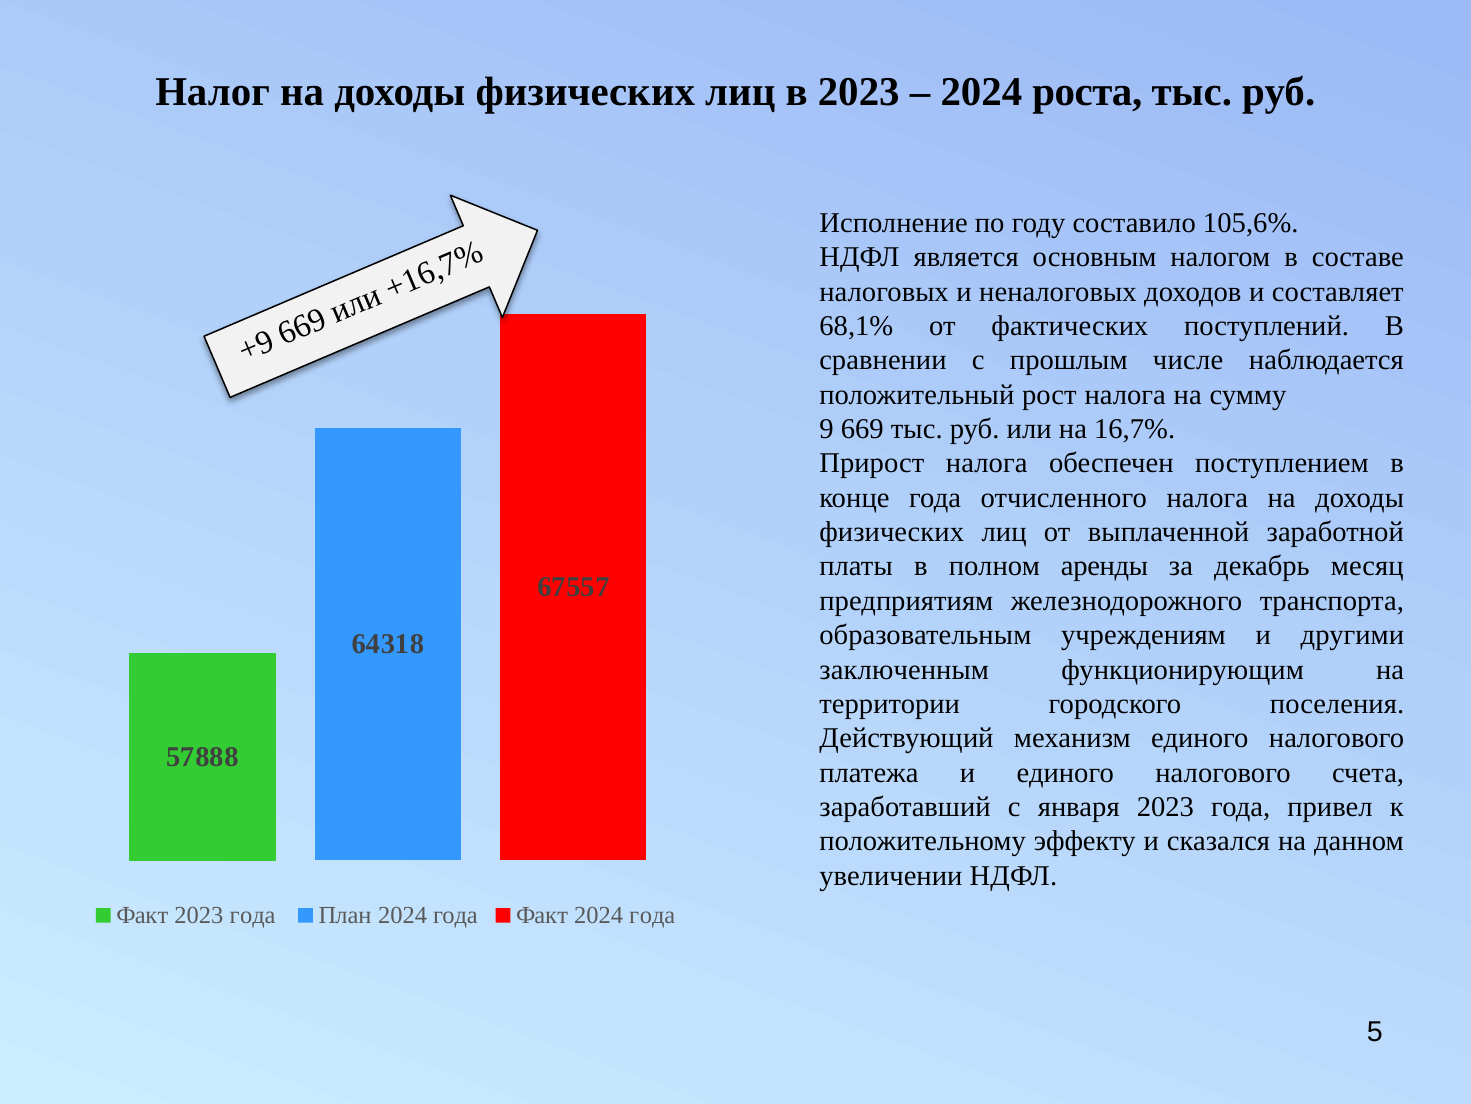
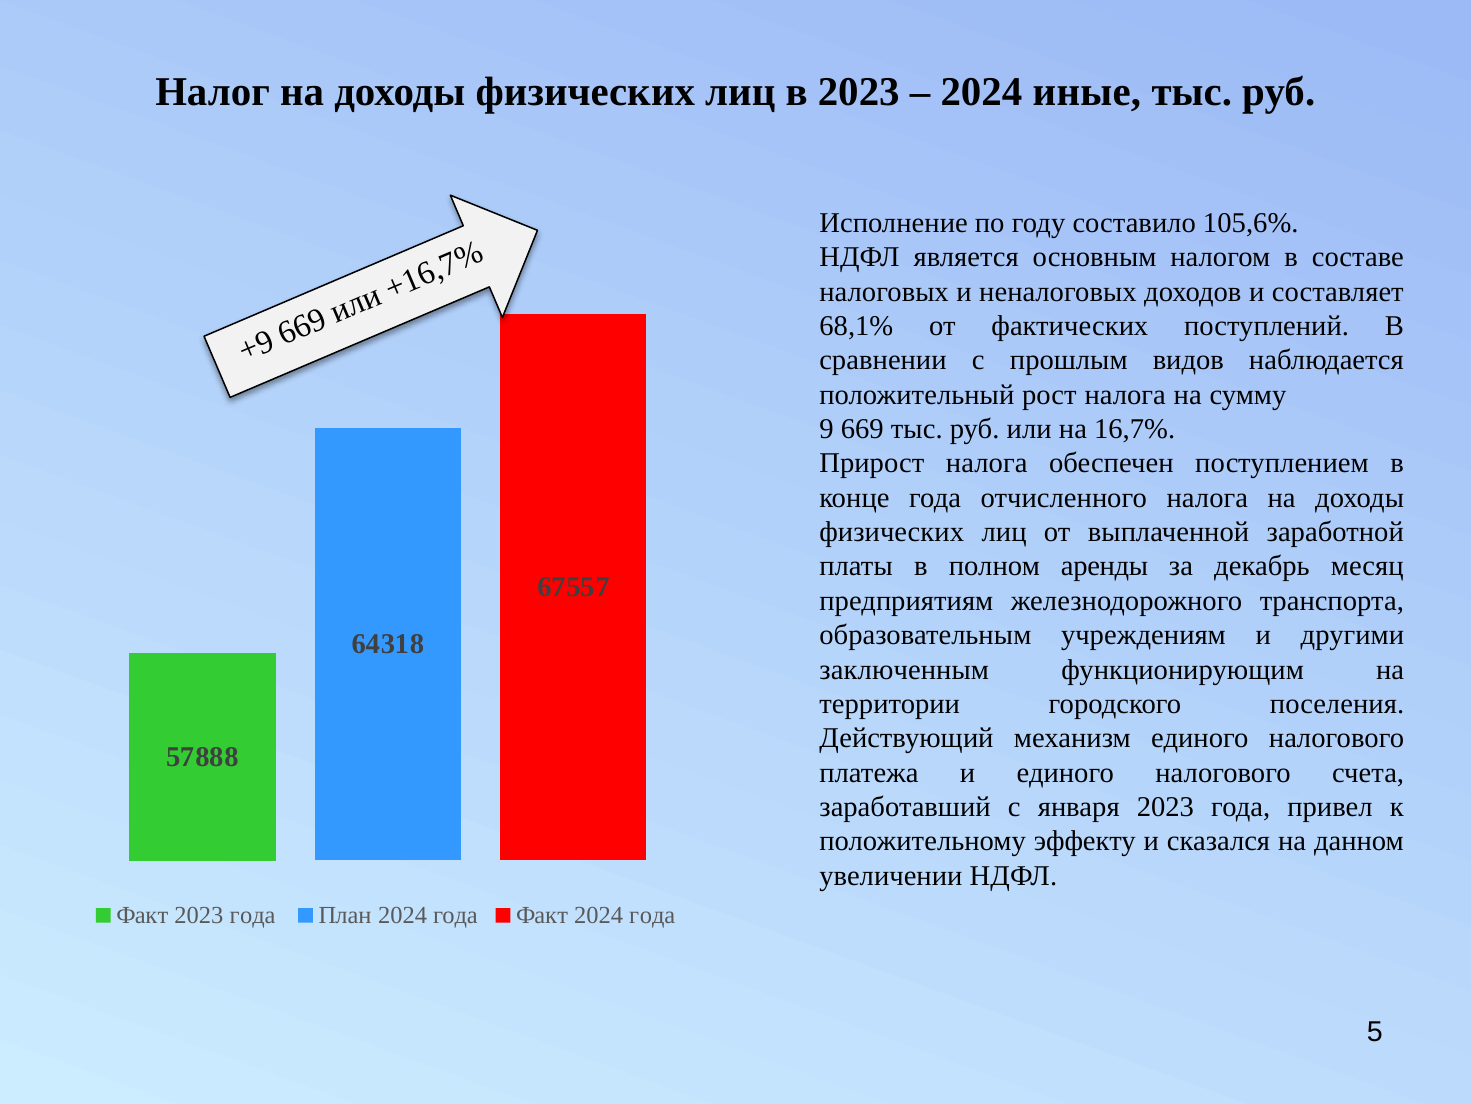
роста: роста -> иные
числе: числе -> видов
